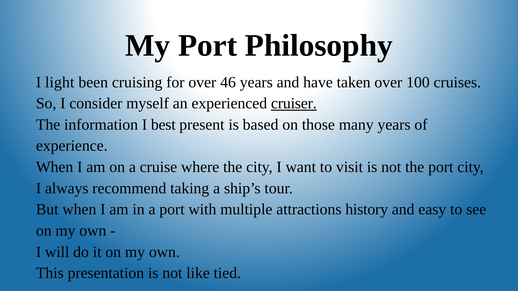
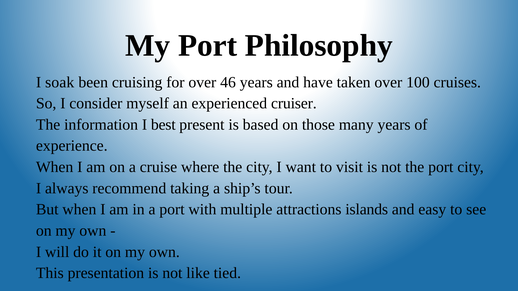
light: light -> soak
cruiser underline: present -> none
history: history -> islands
